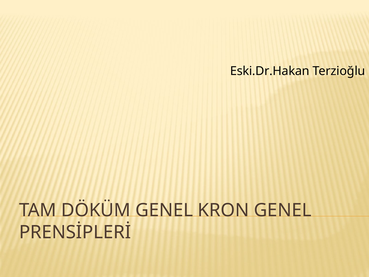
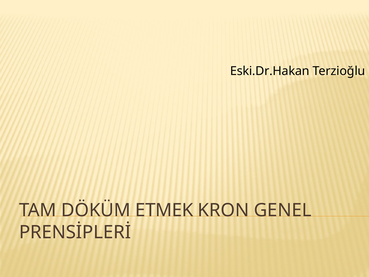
DÖKÜM GENEL: GENEL -> ETMEK
